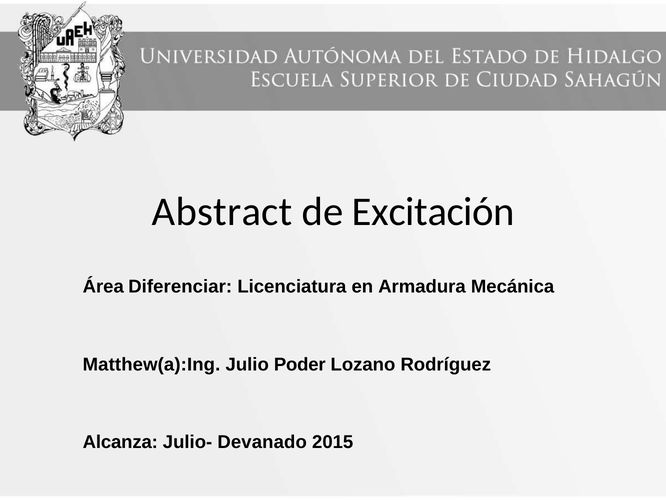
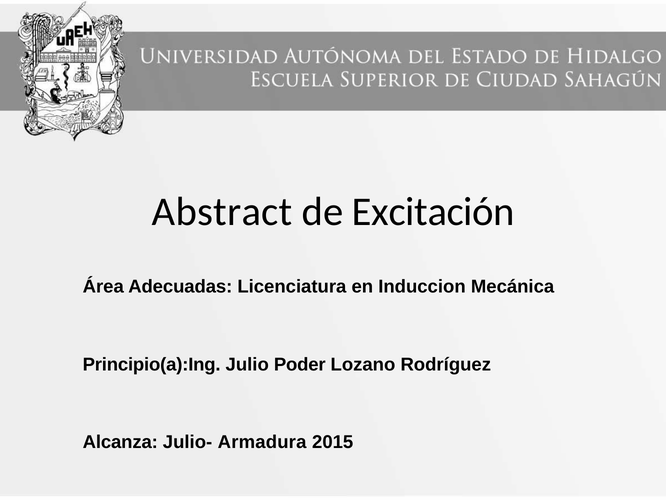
Diferenciar: Diferenciar -> Adecuadas
Armadura: Armadura -> Induccion
Matthew(a):Ing: Matthew(a):Ing -> Principio(a):Ing
Devanado: Devanado -> Armadura
